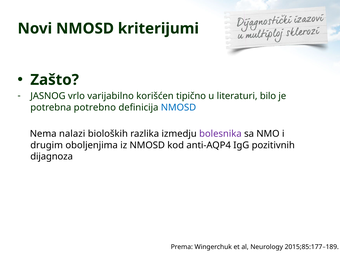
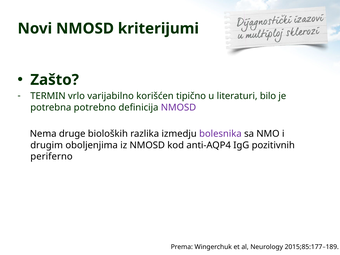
JASNOG: JASNOG -> TERMIN
NMOSD at (178, 107) colour: blue -> purple
nalazi: nalazi -> druge
dijagnoza: dijagnoza -> periferno
